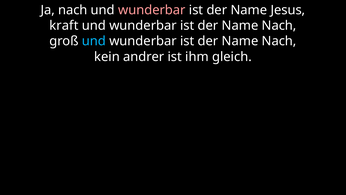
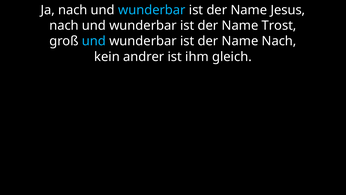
wunderbar at (152, 10) colour: pink -> light blue
kraft at (64, 26): kraft -> nach
Nach at (279, 26): Nach -> Trost
